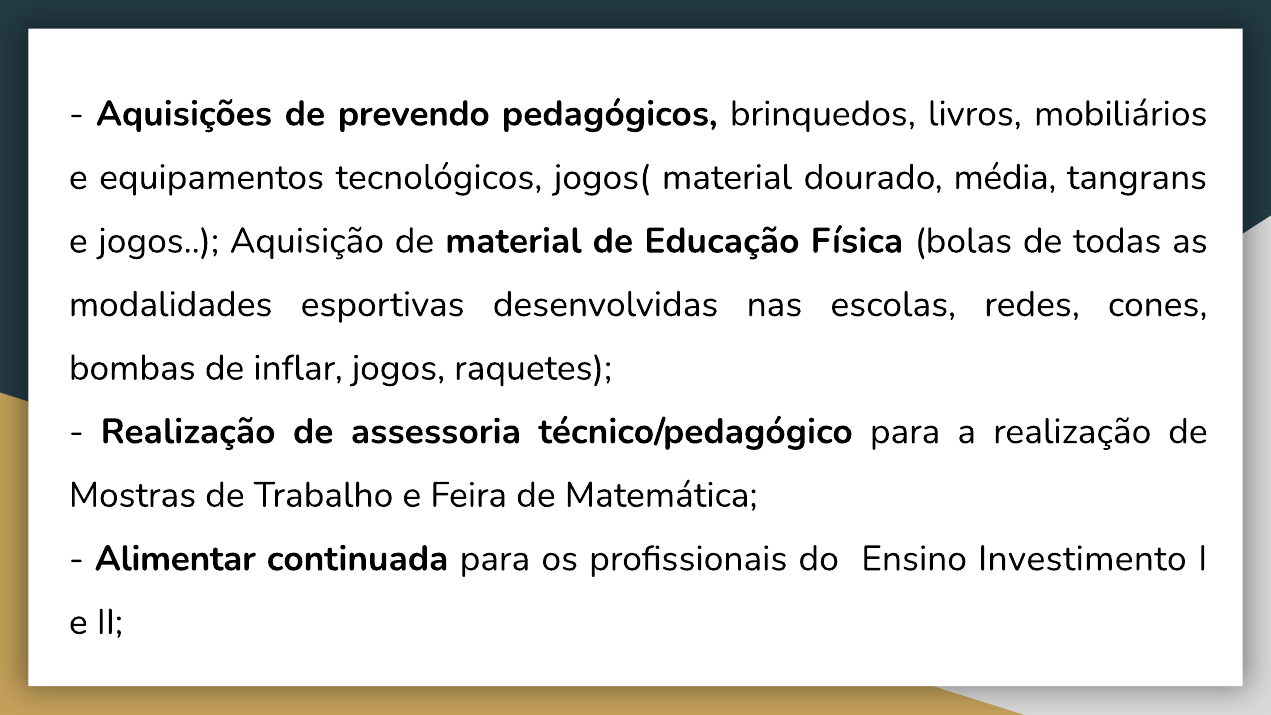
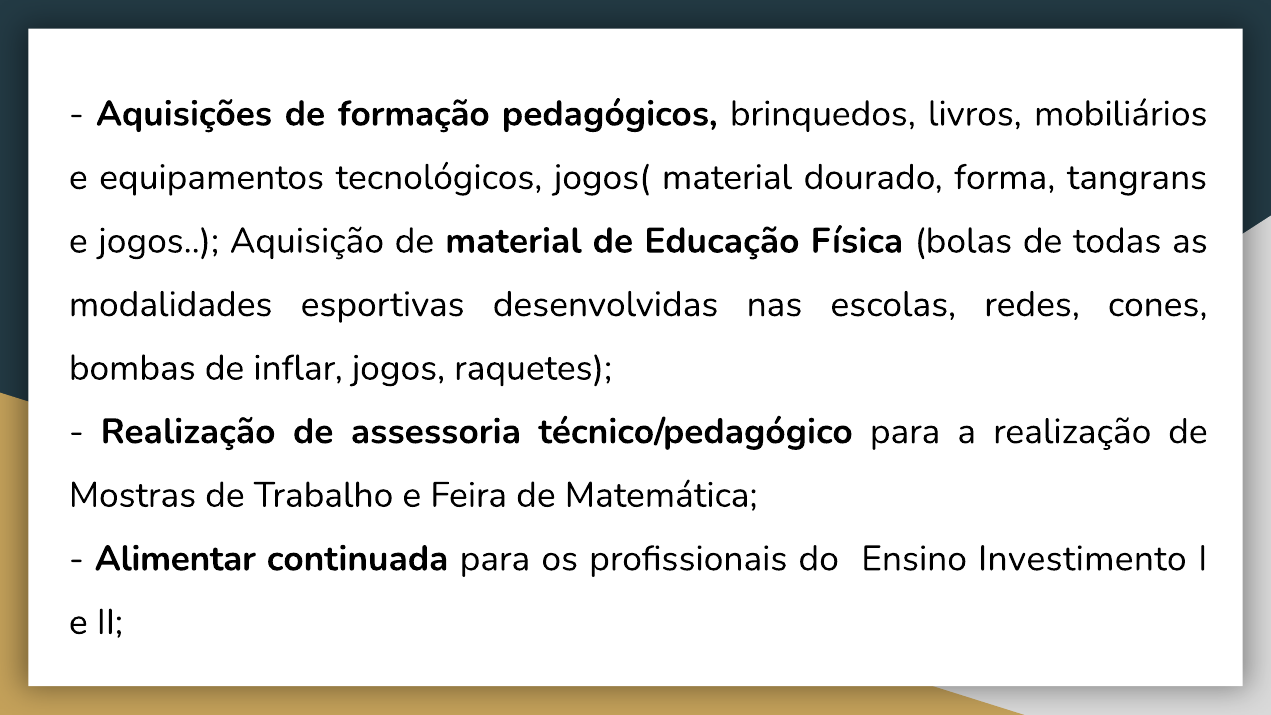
prevendo: prevendo -> formação
média: média -> forma
